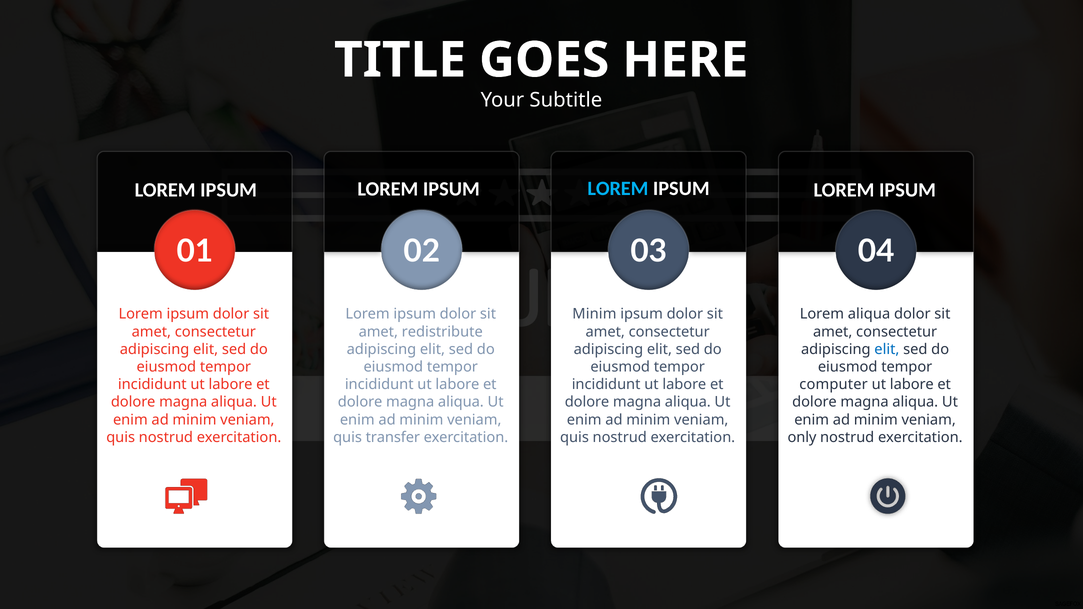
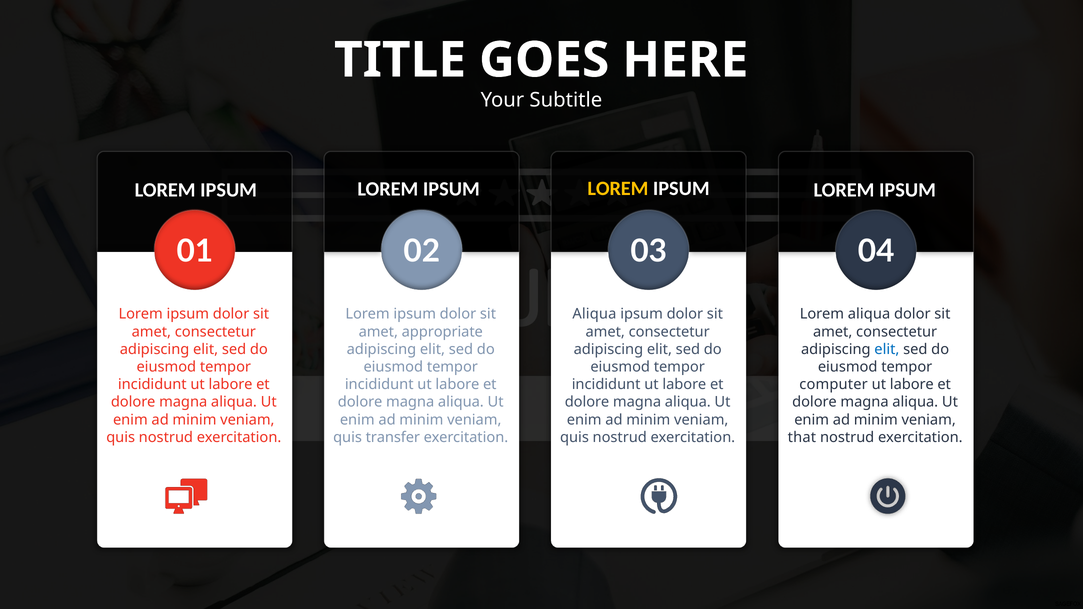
LOREM at (618, 189) colour: light blue -> yellow
Minim at (594, 314): Minim -> Aliqua
redistribute: redistribute -> appropriate
only: only -> that
